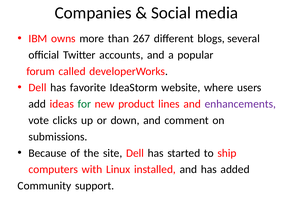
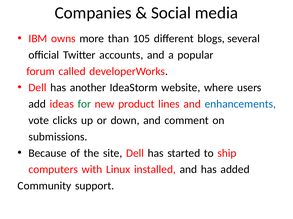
267: 267 -> 105
favorite: favorite -> another
enhancements colour: purple -> blue
